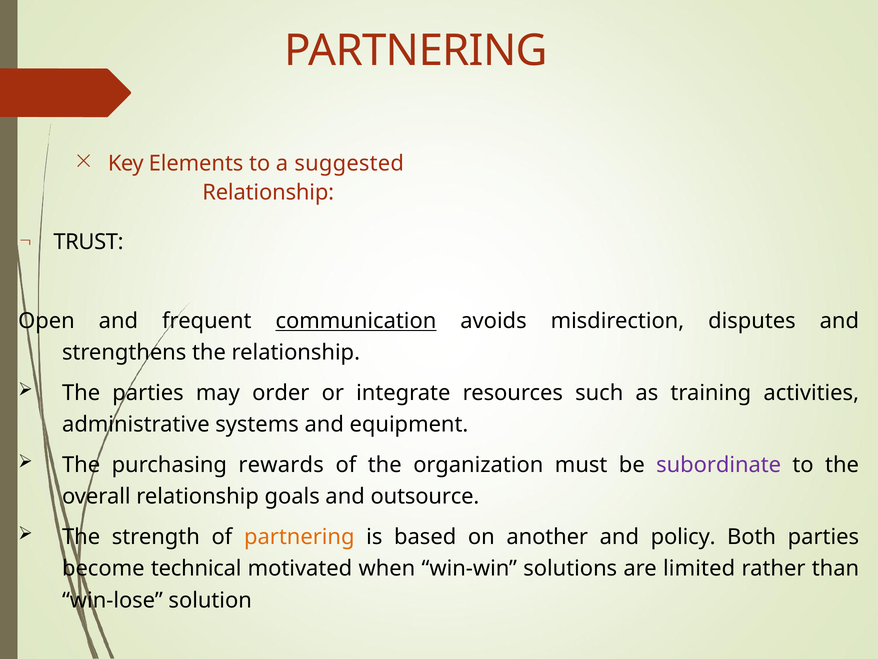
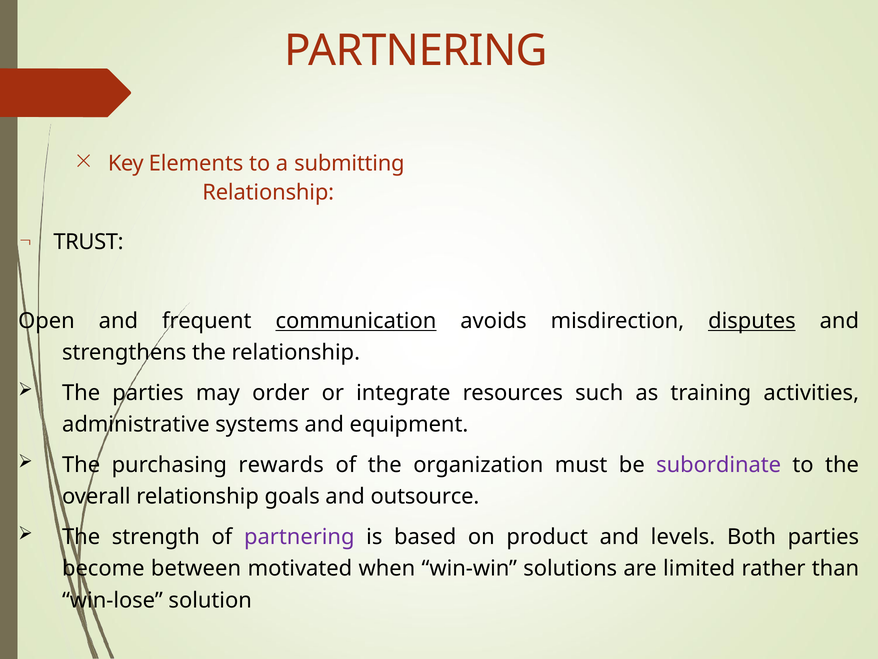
suggested: suggested -> submitting
disputes underline: none -> present
partnering at (299, 537) colour: orange -> purple
another: another -> product
policy: policy -> levels
technical: technical -> between
